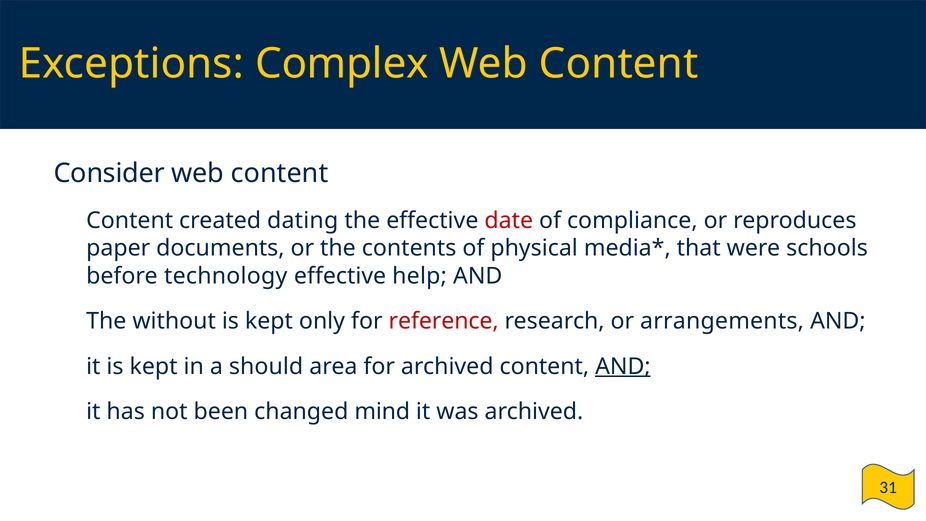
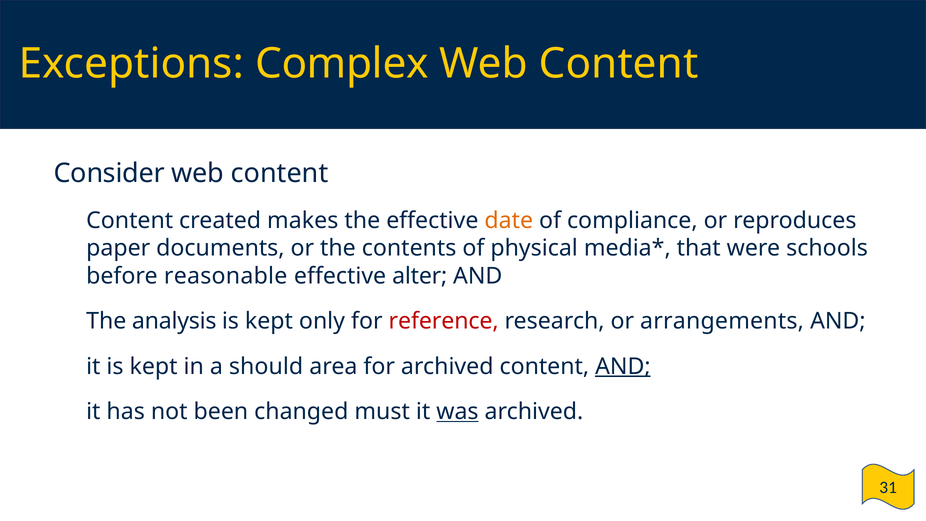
dating: dating -> makes
date colour: red -> orange
technology: technology -> reasonable
help: help -> alter
without: without -> analysis
mind: mind -> must
was underline: none -> present
